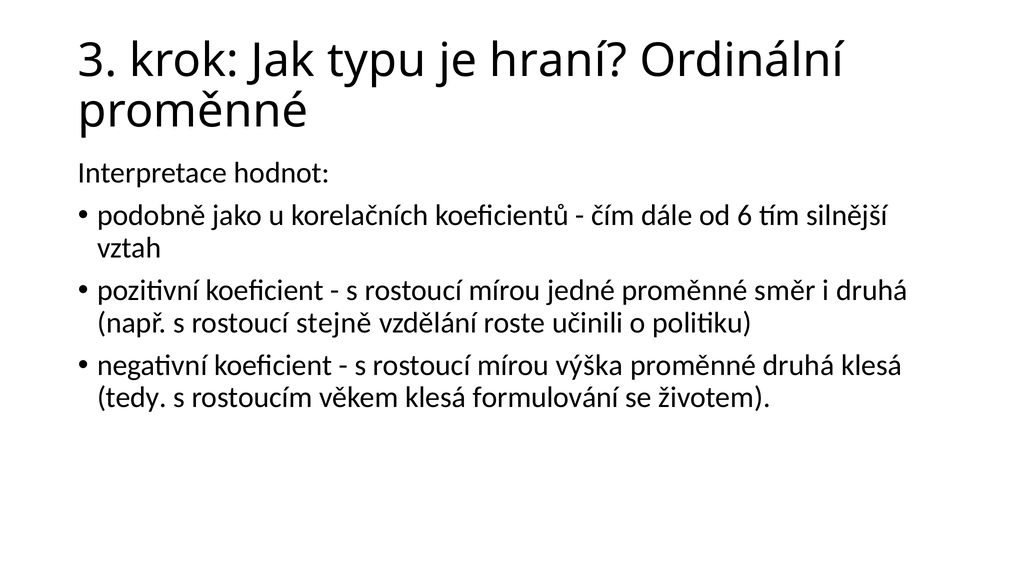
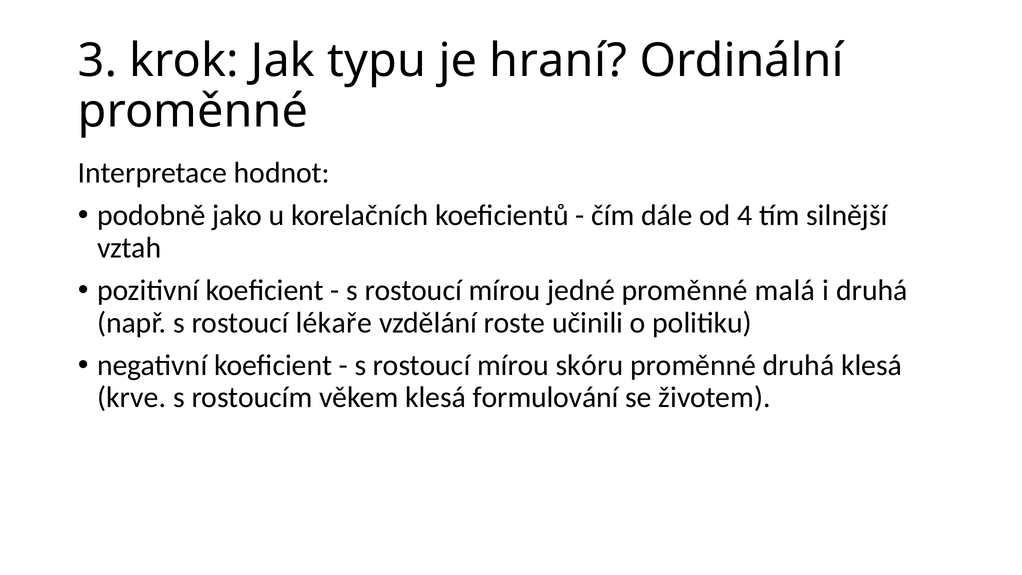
6: 6 -> 4
směr: směr -> malá
stejně: stejně -> lékaře
výška: výška -> skóru
tedy: tedy -> krve
